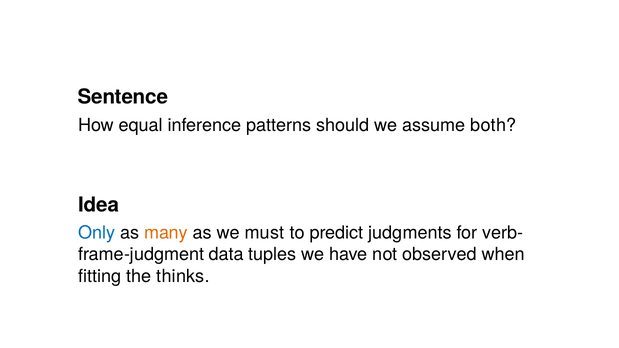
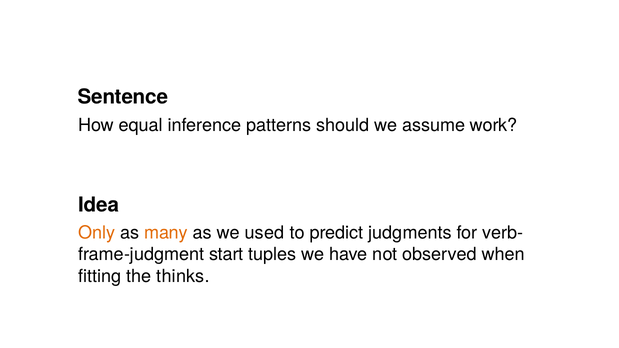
both: both -> work
Only colour: blue -> orange
must: must -> used
data: data -> start
